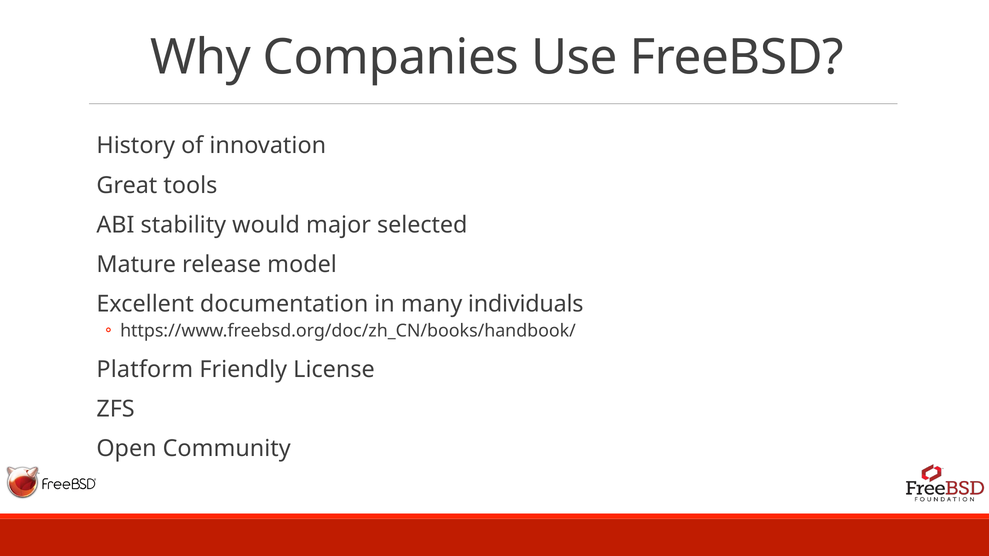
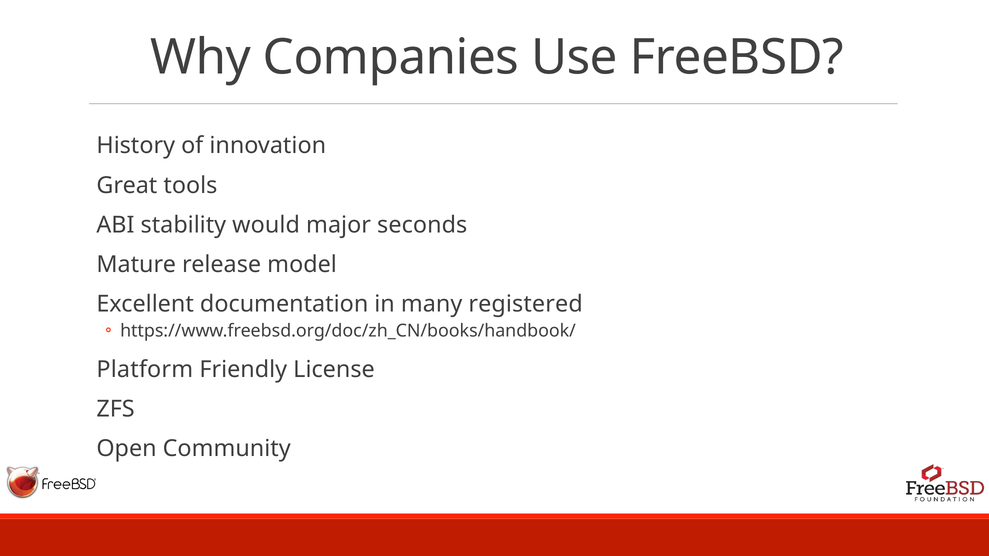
selected: selected -> seconds
individuals: individuals -> registered
